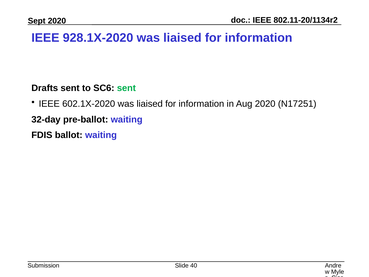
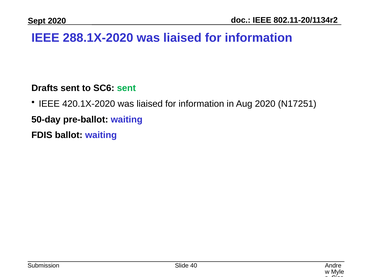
928.1X-2020: 928.1X-2020 -> 288.1X-2020
602.1X-2020: 602.1X-2020 -> 420.1X-2020
32-day: 32-day -> 50-day
